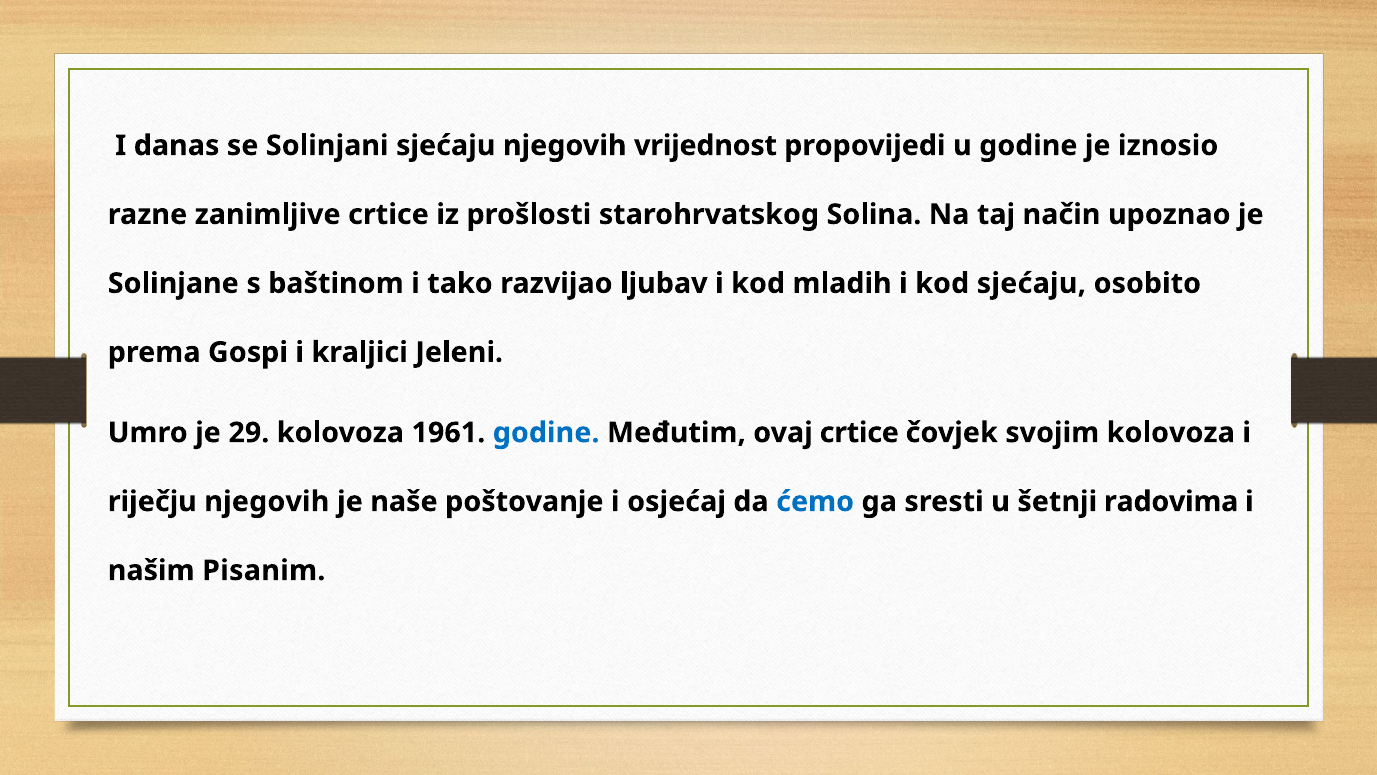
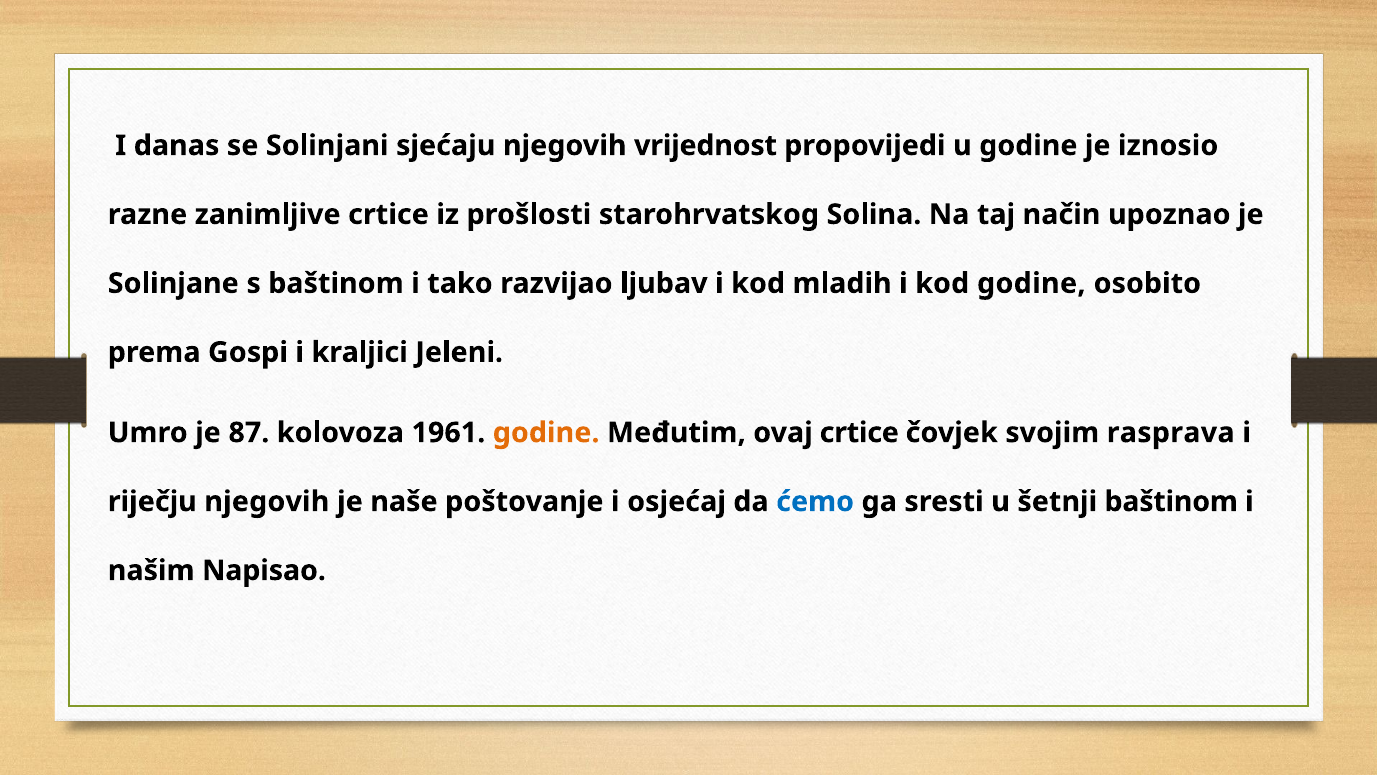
kod sjećaju: sjećaju -> godine
29: 29 -> 87
godine at (546, 432) colour: blue -> orange
svojim kolovoza: kolovoza -> rasprava
šetnji radovima: radovima -> baštinom
Pisanim: Pisanim -> Napisao
